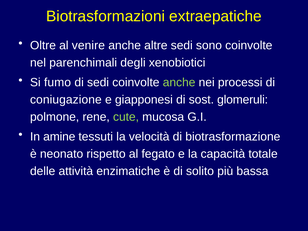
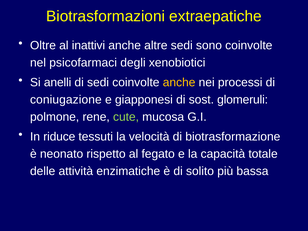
venire: venire -> inattivi
parenchimali: parenchimali -> psicofarmaci
fumo: fumo -> anelli
anche at (179, 82) colour: light green -> yellow
amine: amine -> riduce
